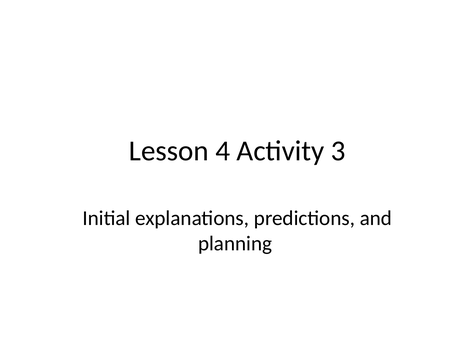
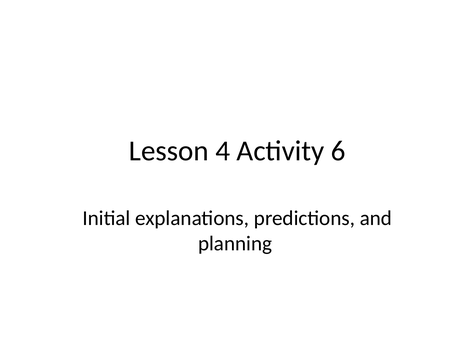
3: 3 -> 6
